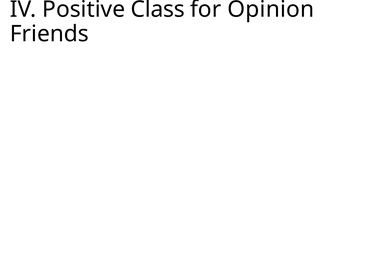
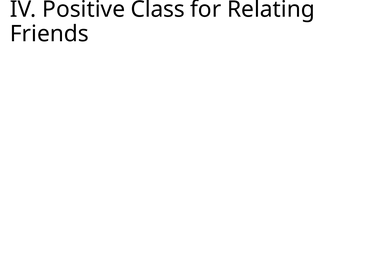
Opinion: Opinion -> Relating
